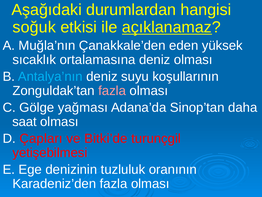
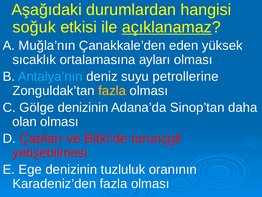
ortalamasına deniz: deniz -> ayları
koşullarının: koşullarının -> petrollerine
fazla at (112, 91) colour: pink -> yellow
Gölge yağması: yağması -> denizinin
saat: saat -> olan
